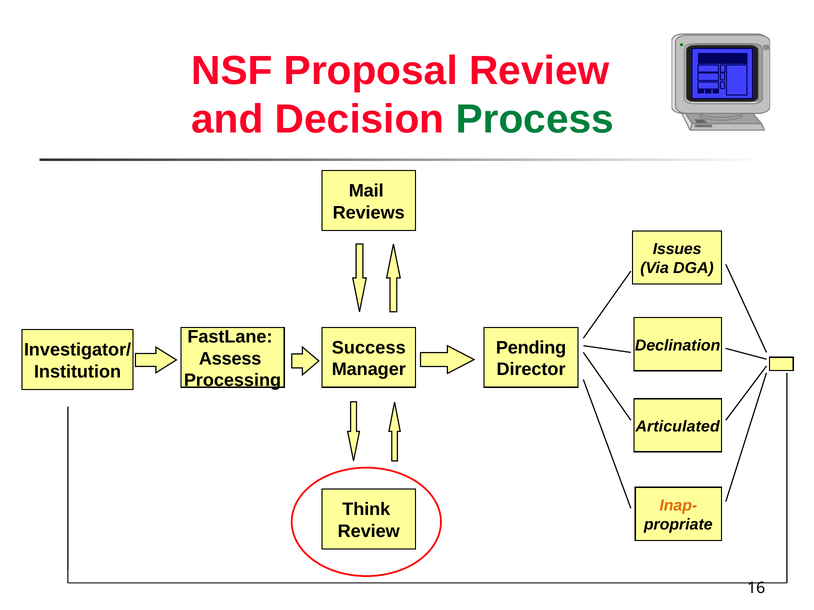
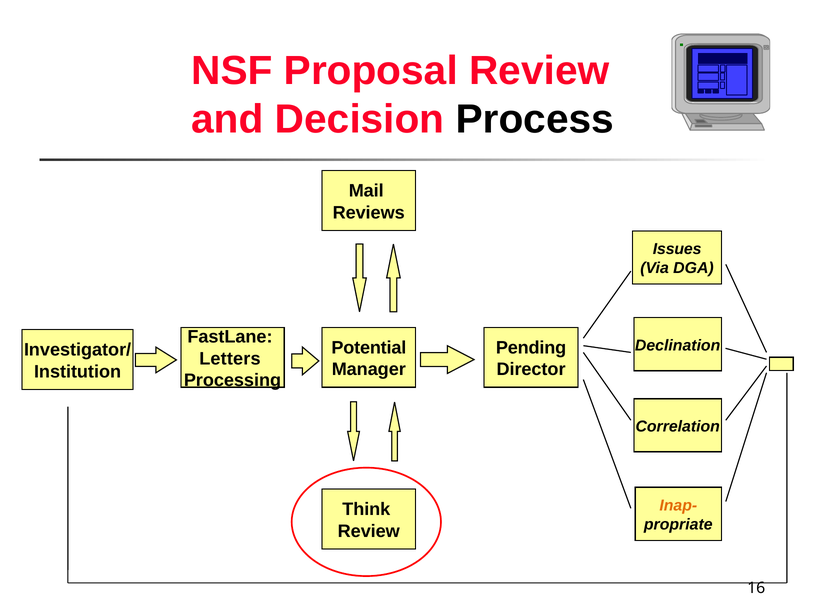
Process colour: green -> black
Success: Success -> Potential
Assess: Assess -> Letters
Articulated: Articulated -> Correlation
